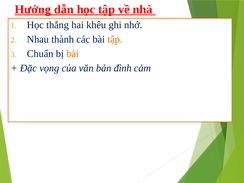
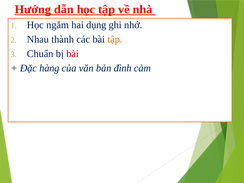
thắng: thắng -> ngắm
khêu: khêu -> dụng
bài at (73, 54) colour: orange -> red
vọng: vọng -> hàng
